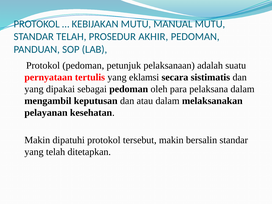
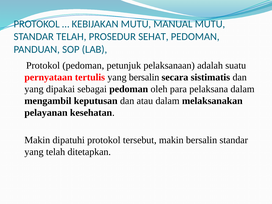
AKHIR: AKHIR -> SEHAT
yang eklamsi: eklamsi -> bersalin
